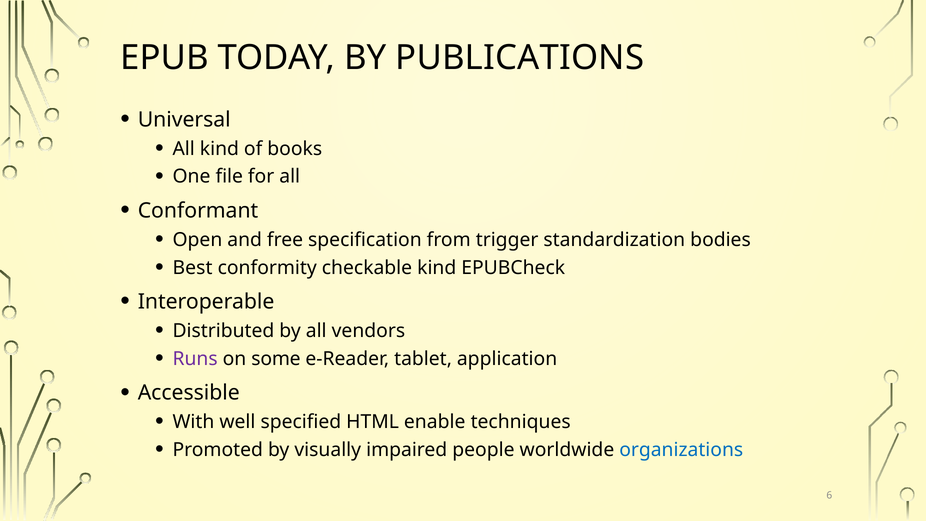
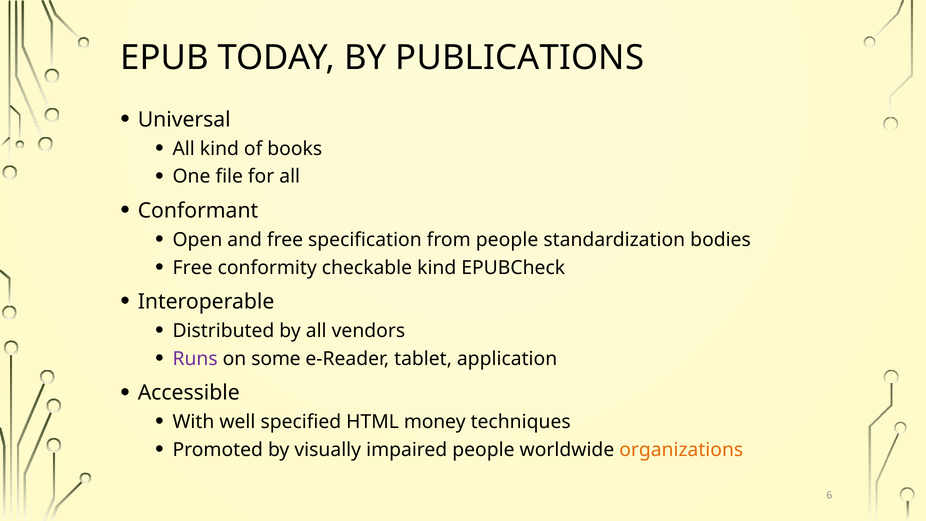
from trigger: trigger -> people
Best at (193, 268): Best -> Free
enable: enable -> money
organizations colour: blue -> orange
